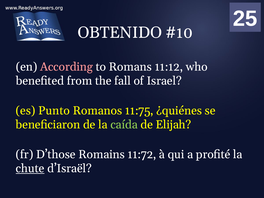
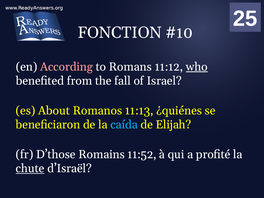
OBTENIDO: OBTENIDO -> FONCTION
who underline: none -> present
Punto: Punto -> About
11:75: 11:75 -> 11:13
caída colour: light green -> light blue
11:72: 11:72 -> 11:52
